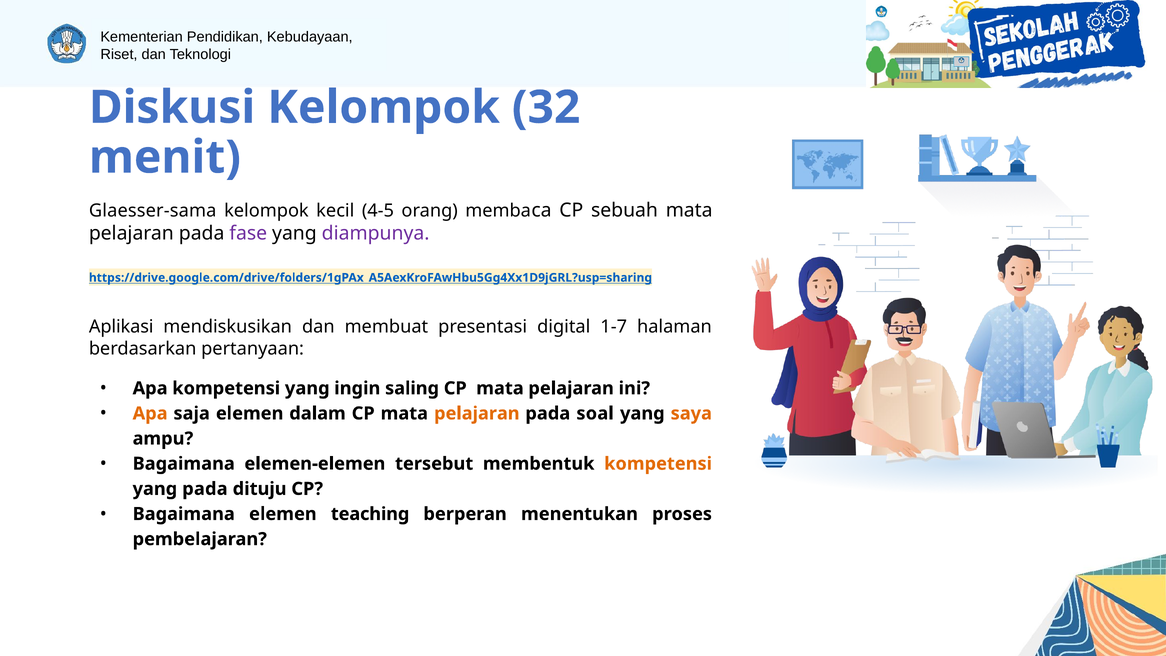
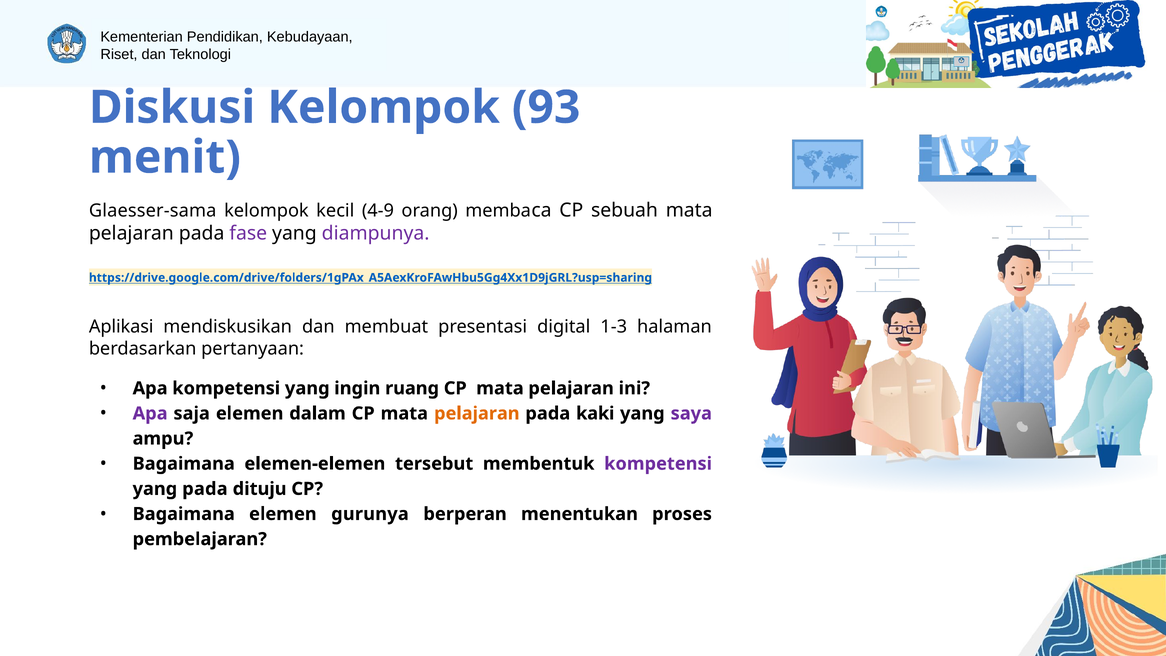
32: 32 -> 93
4-5: 4-5 -> 4-9
1-7: 1-7 -> 1-3
saling: saling -> ruang
Apa at (150, 413) colour: orange -> purple
soal: soal -> kaki
saya colour: orange -> purple
kompetensi at (658, 464) colour: orange -> purple
teaching: teaching -> gurunya
